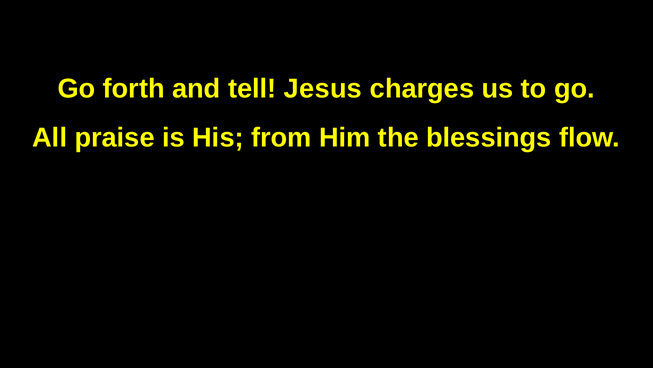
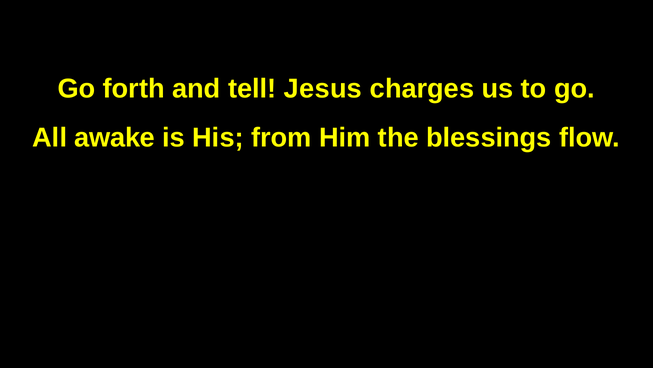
praise: praise -> awake
